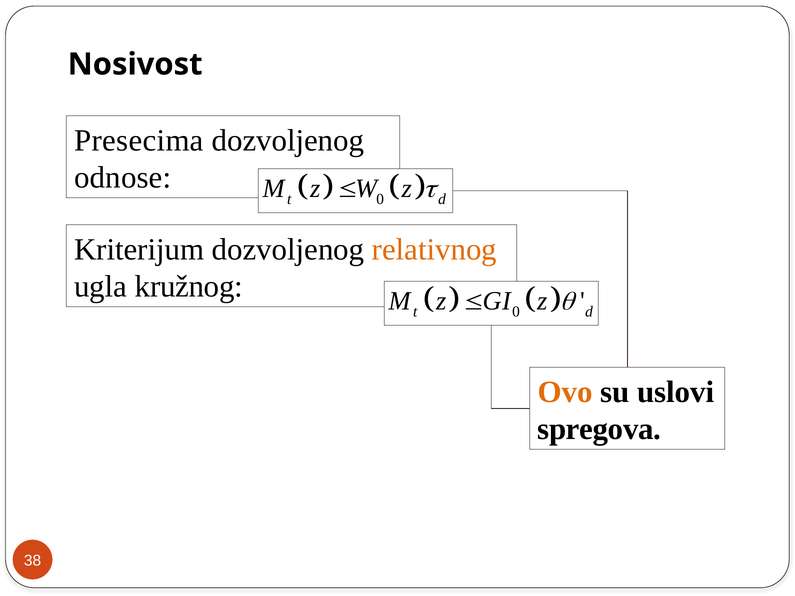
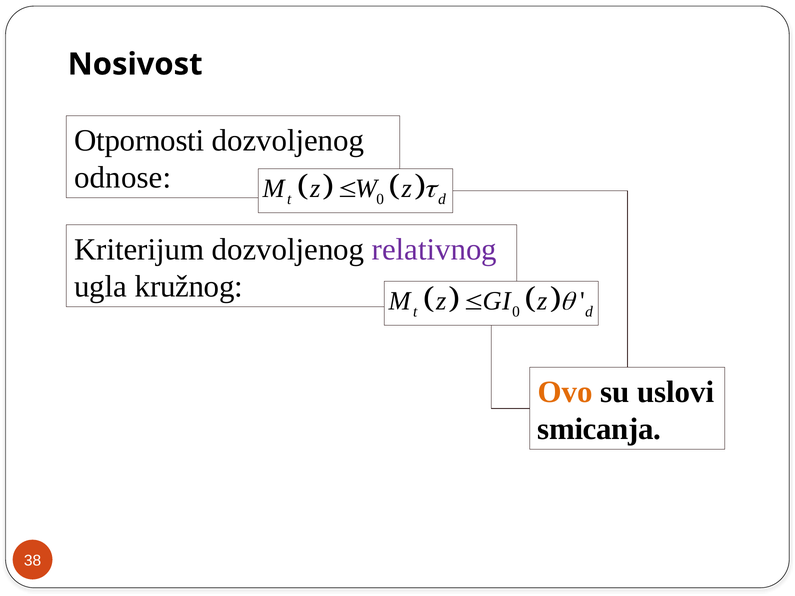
Presecima: Presecima -> Otpornosti
relativnog colour: orange -> purple
spregova: spregova -> smicanja
